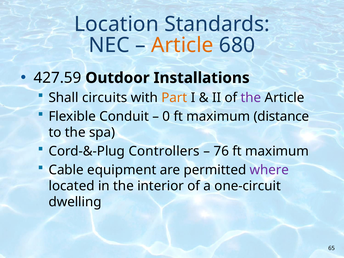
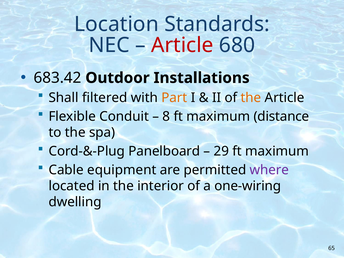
Article at (182, 45) colour: orange -> red
427.59: 427.59 -> 683.42
circuits: circuits -> filtered
the at (251, 98) colour: purple -> orange
0: 0 -> 8
Controllers: Controllers -> Panelboard
76: 76 -> 29
one-circuit: one-circuit -> one-wiring
